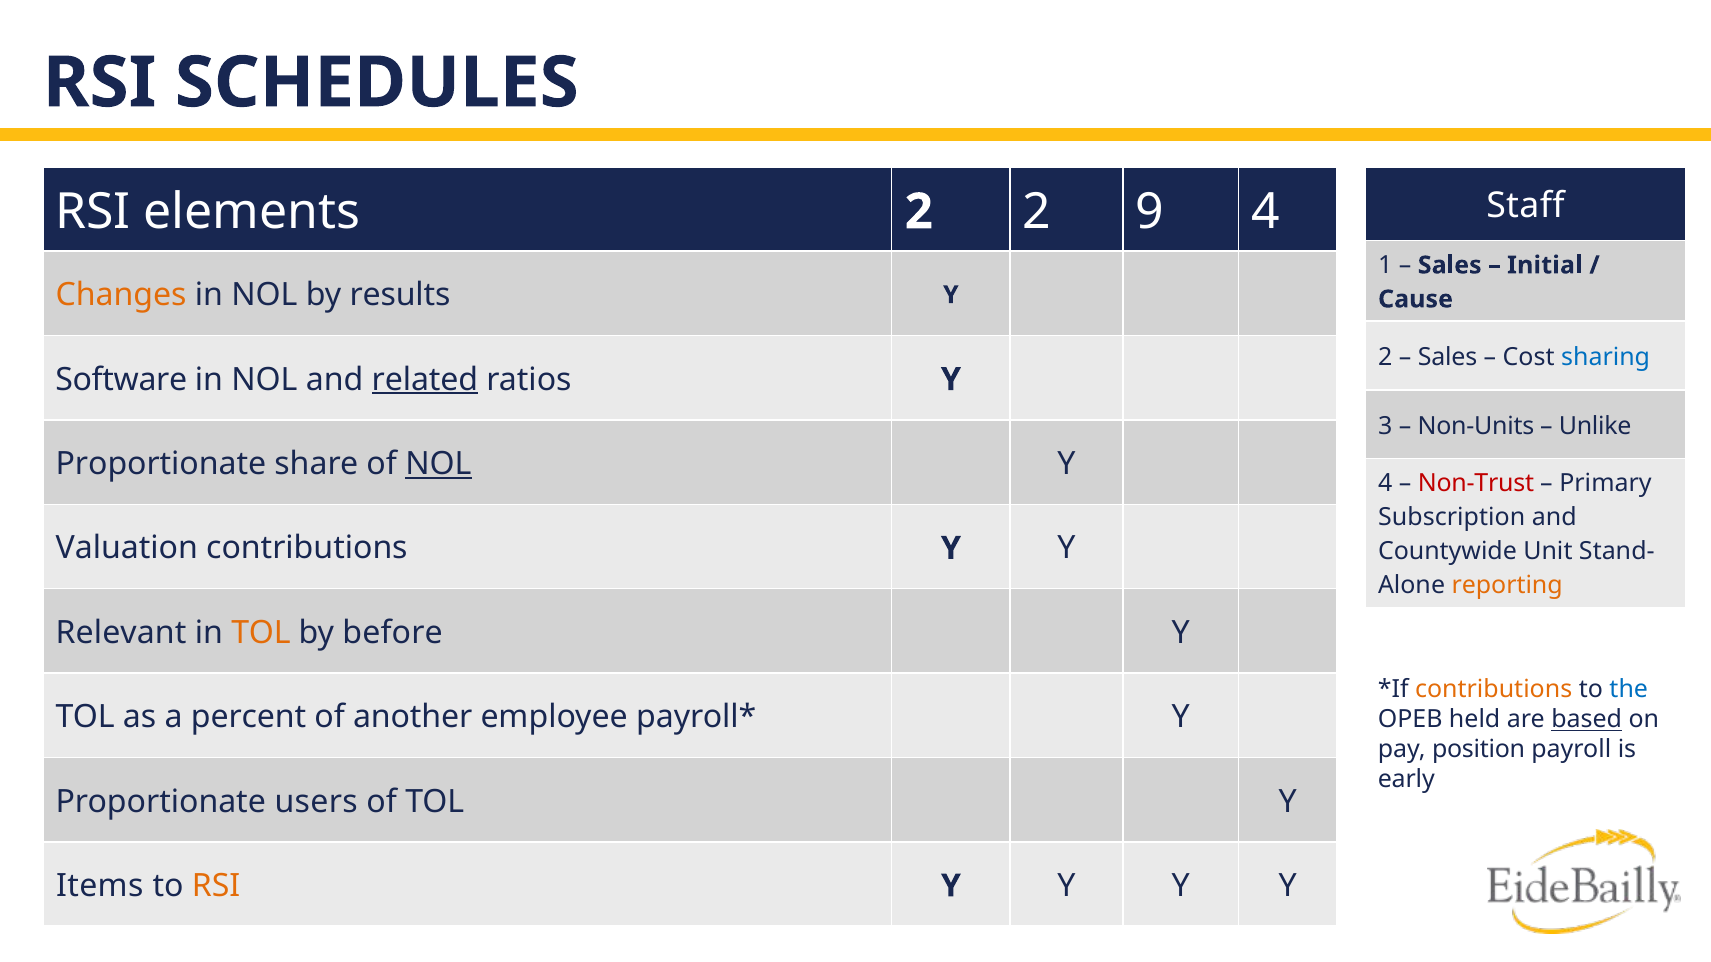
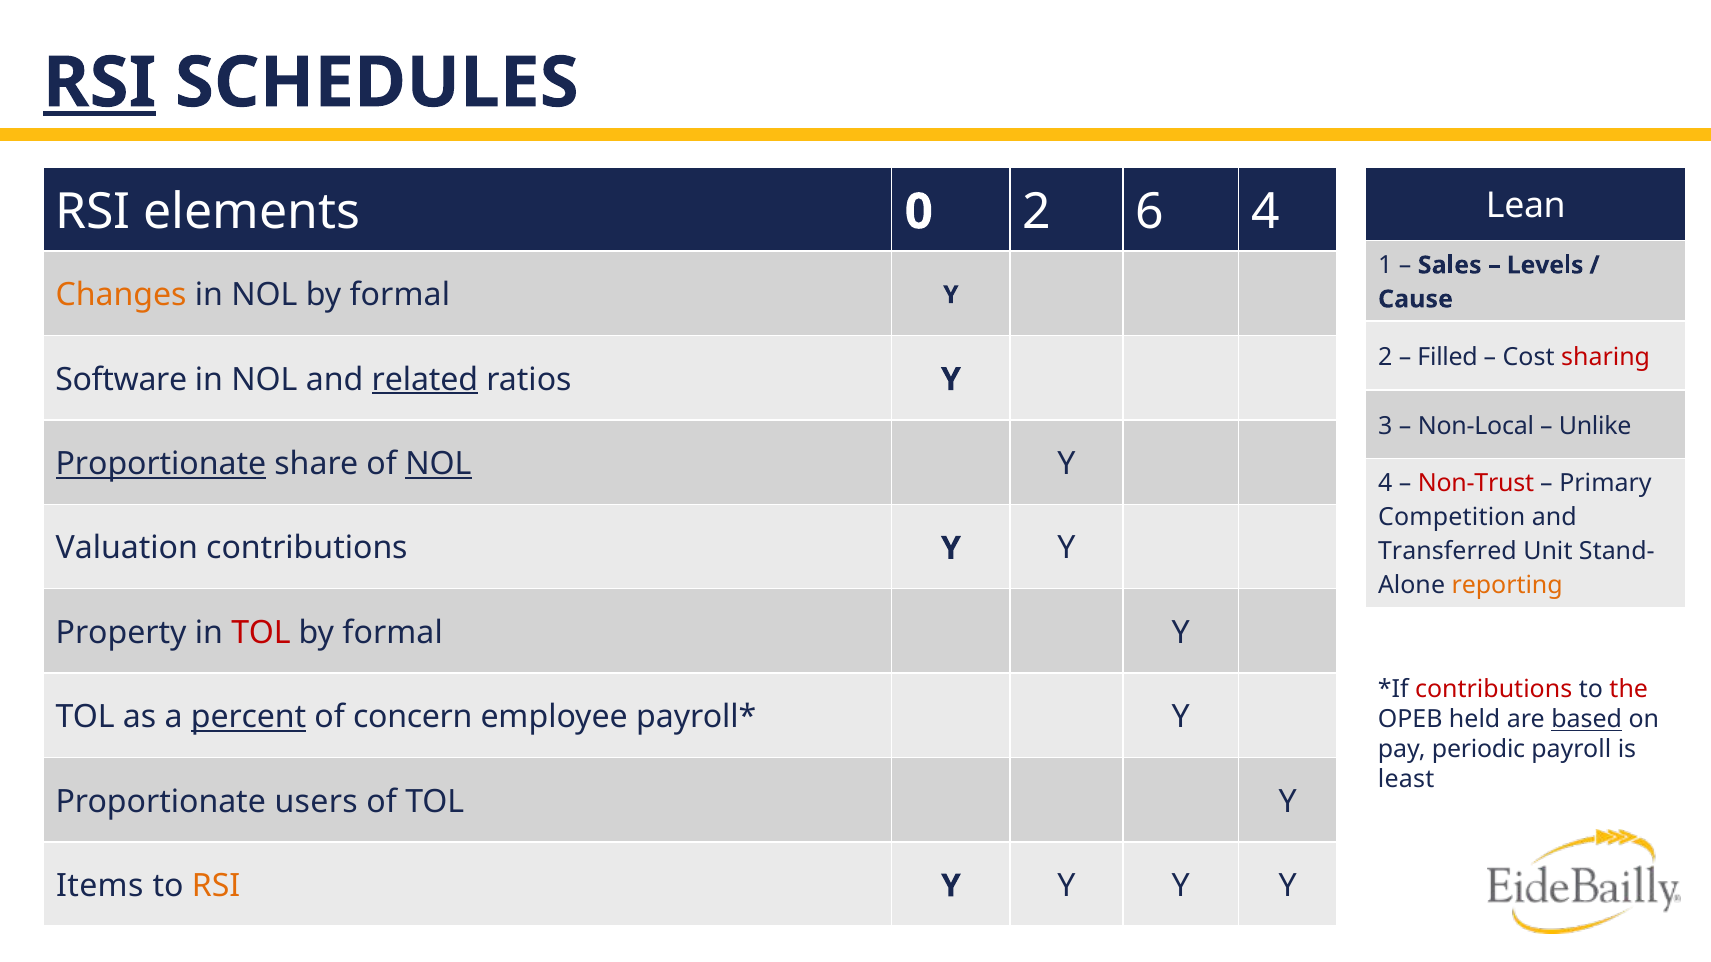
RSI at (100, 83) underline: none -> present
Staff: Staff -> Lean
elements 2: 2 -> 0
9: 9 -> 6
Initial: Initial -> Levels
NOL by results: results -> formal
Sales at (1448, 357): Sales -> Filled
sharing colour: blue -> red
Non-Units: Non-Units -> Non-Local
Proportionate at (161, 464) underline: none -> present
Subscription: Subscription -> Competition
Countywide: Countywide -> Transferred
Relevant: Relevant -> Property
TOL at (261, 633) colour: orange -> red
before at (393, 633): before -> formal
contributions at (1494, 690) colour: orange -> red
the colour: blue -> red
percent underline: none -> present
another: another -> concern
position: position -> periodic
early: early -> least
